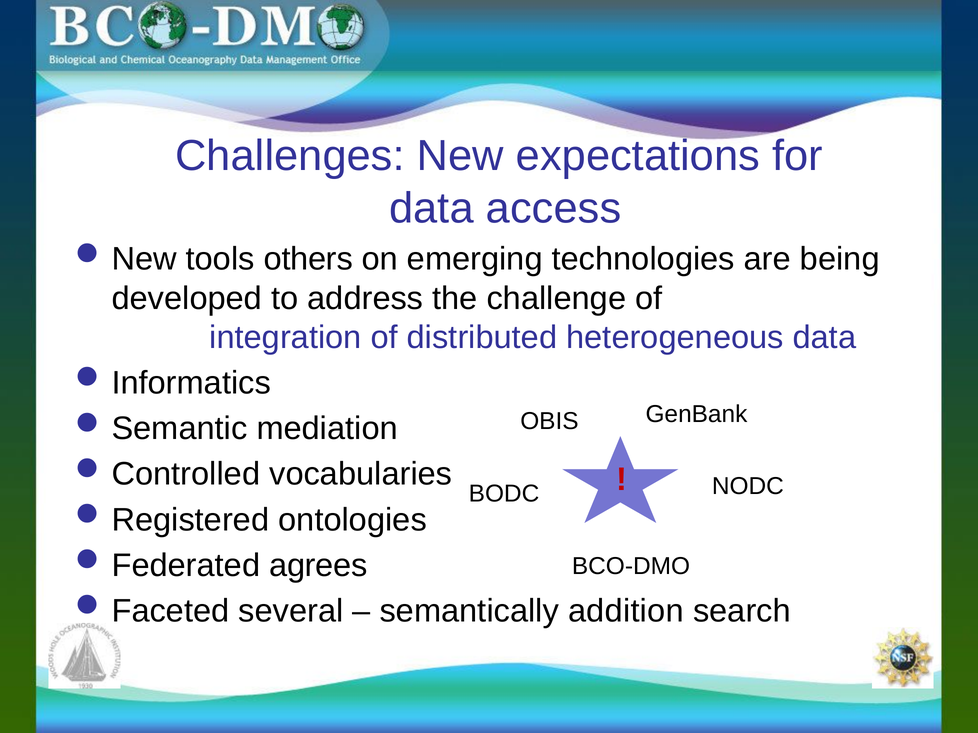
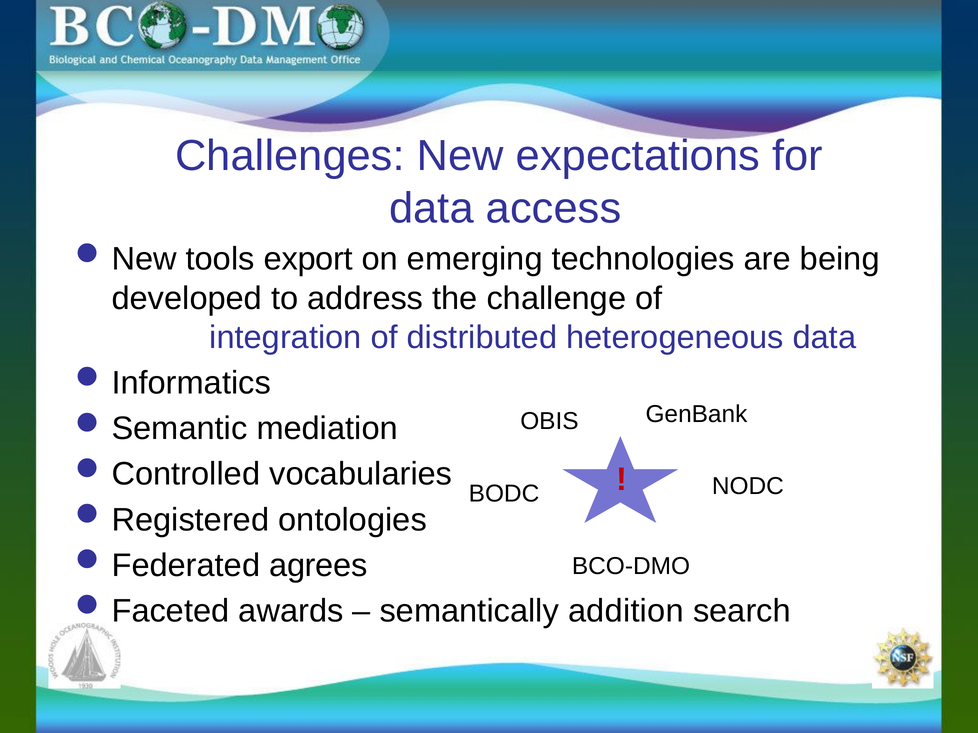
others: others -> export
several: several -> awards
